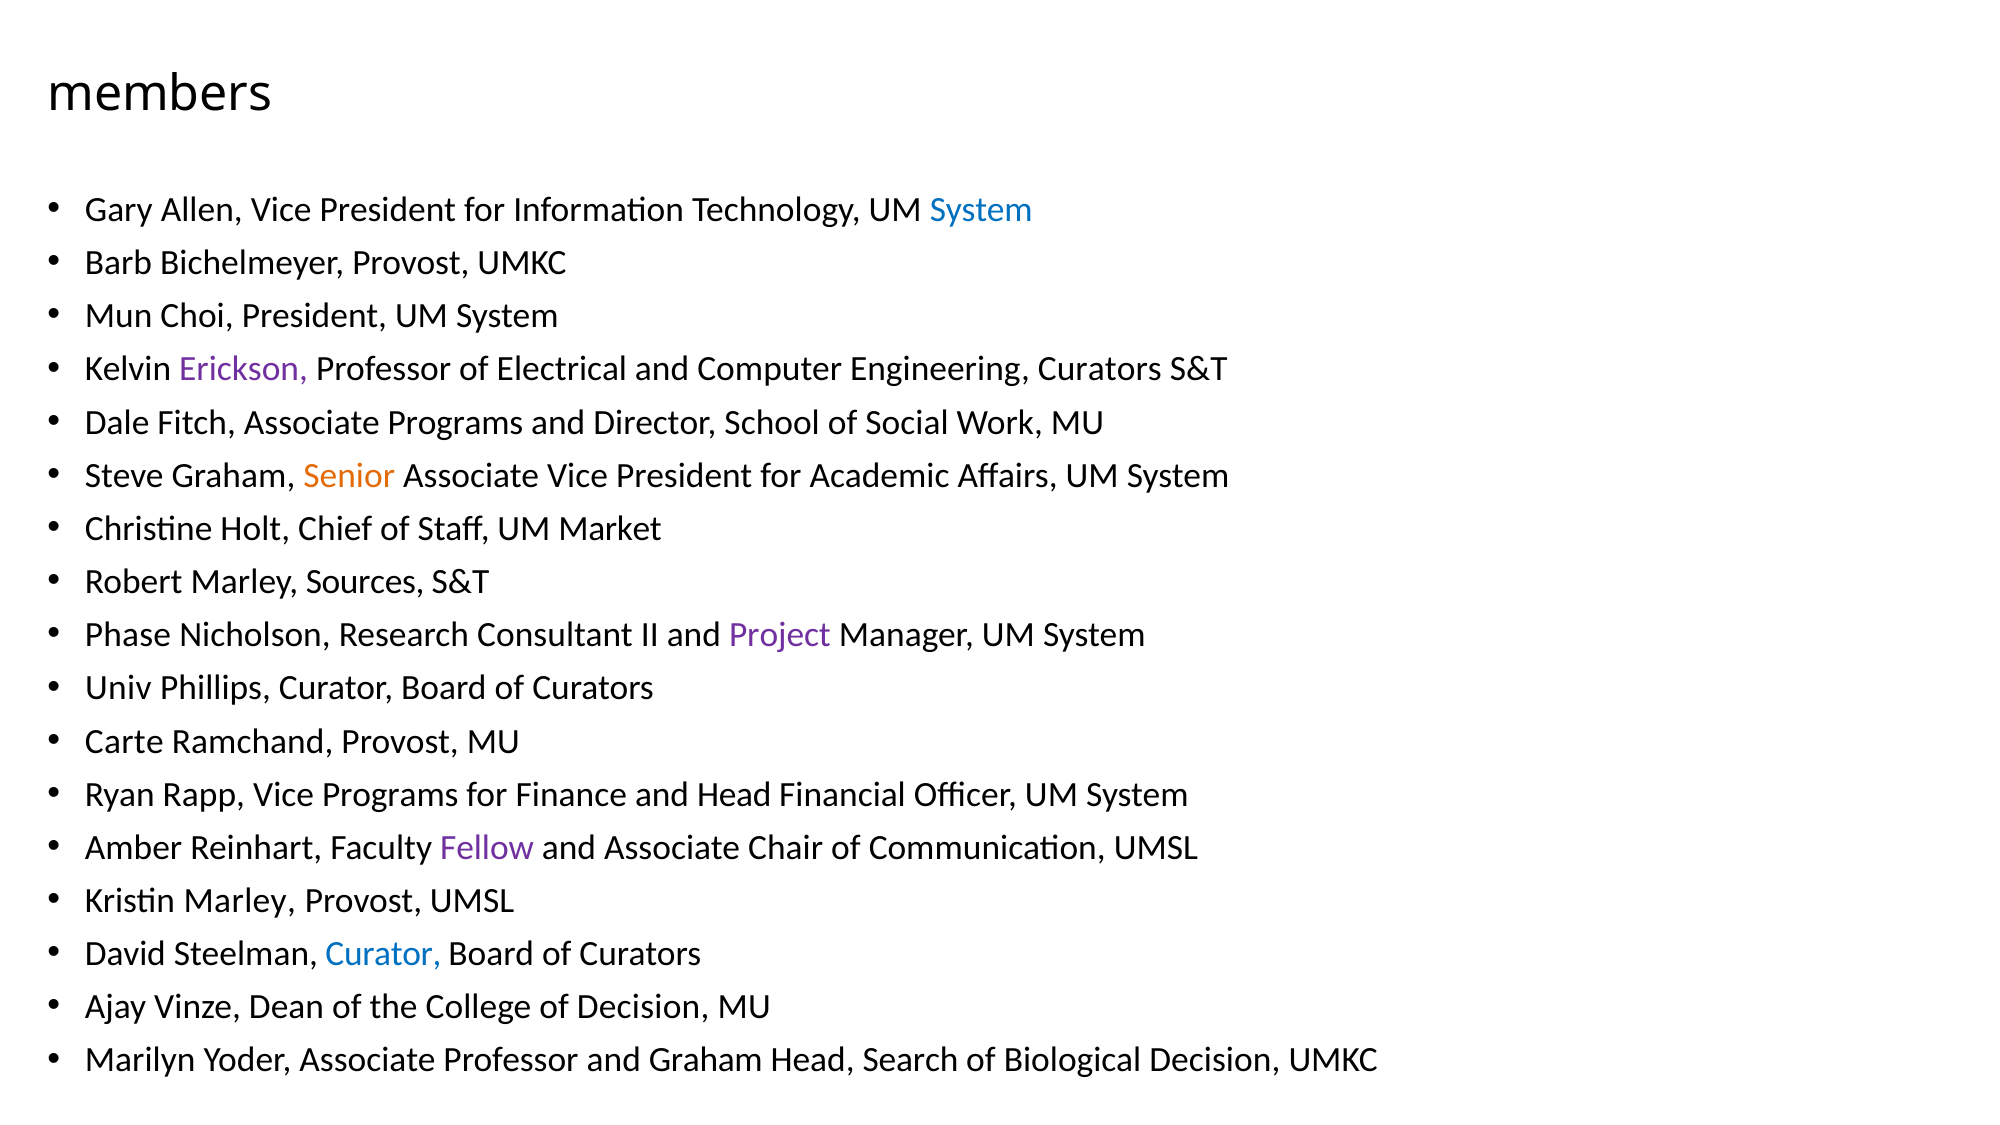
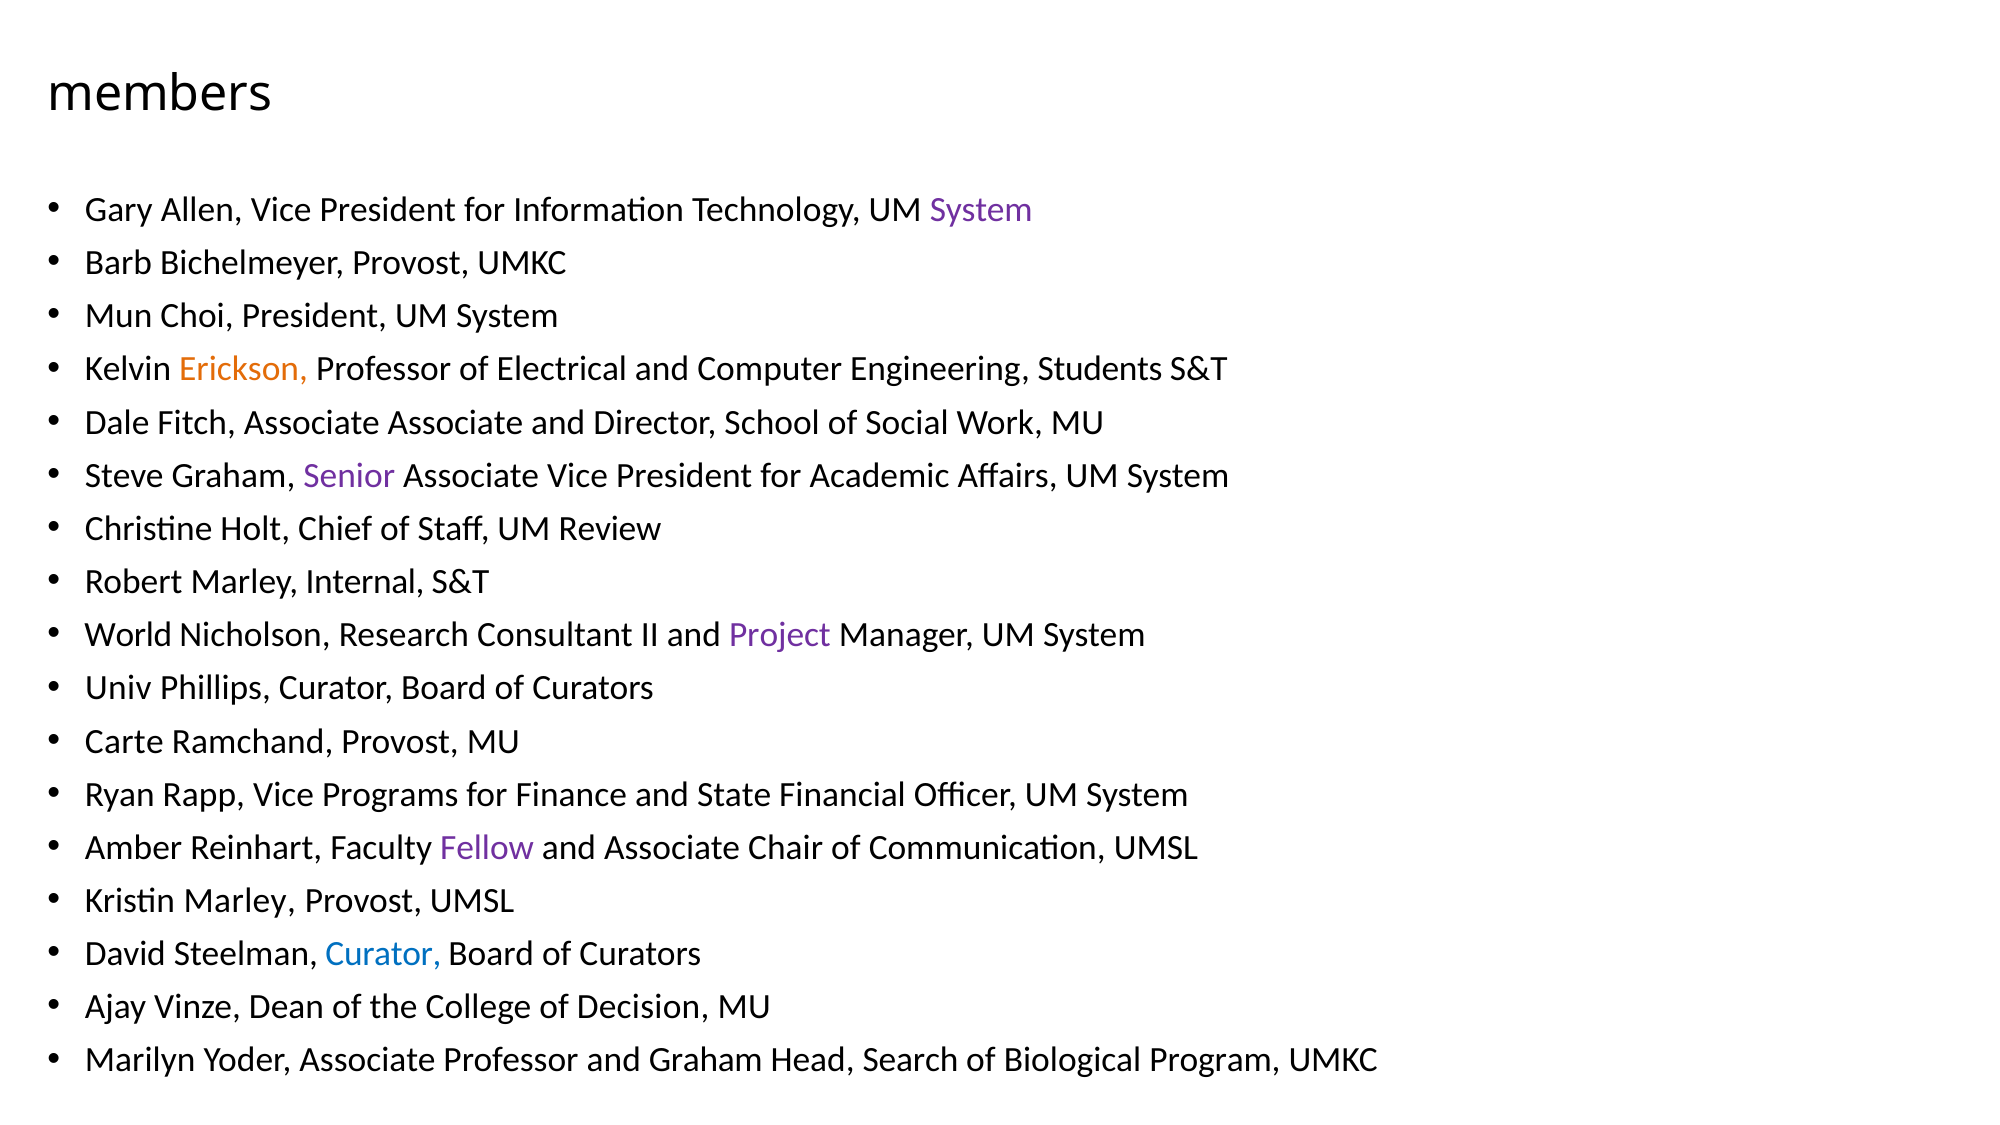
System at (981, 210) colour: blue -> purple
Erickson colour: purple -> orange
Engineering Curators: Curators -> Students
Associate Programs: Programs -> Associate
Senior colour: orange -> purple
Market: Market -> Review
Sources: Sources -> Internal
Phase: Phase -> World
and Head: Head -> State
Biological Decision: Decision -> Program
